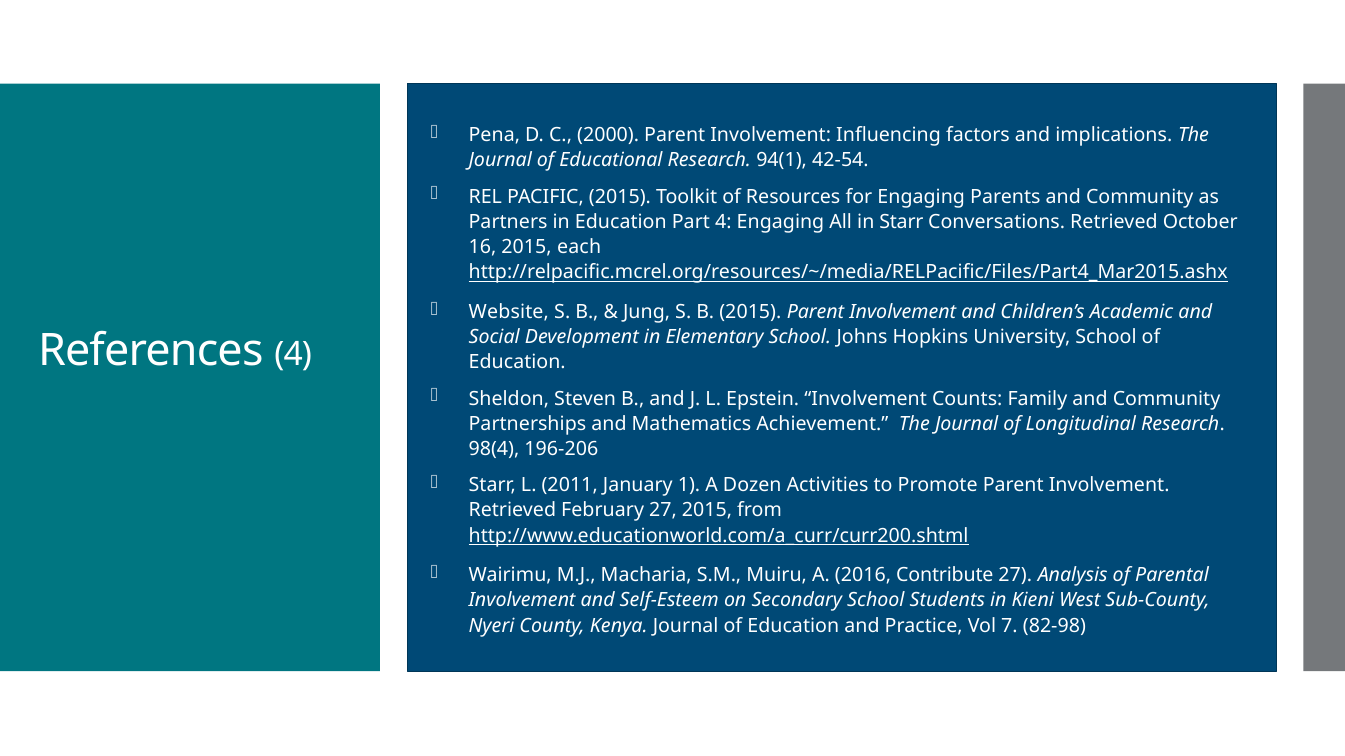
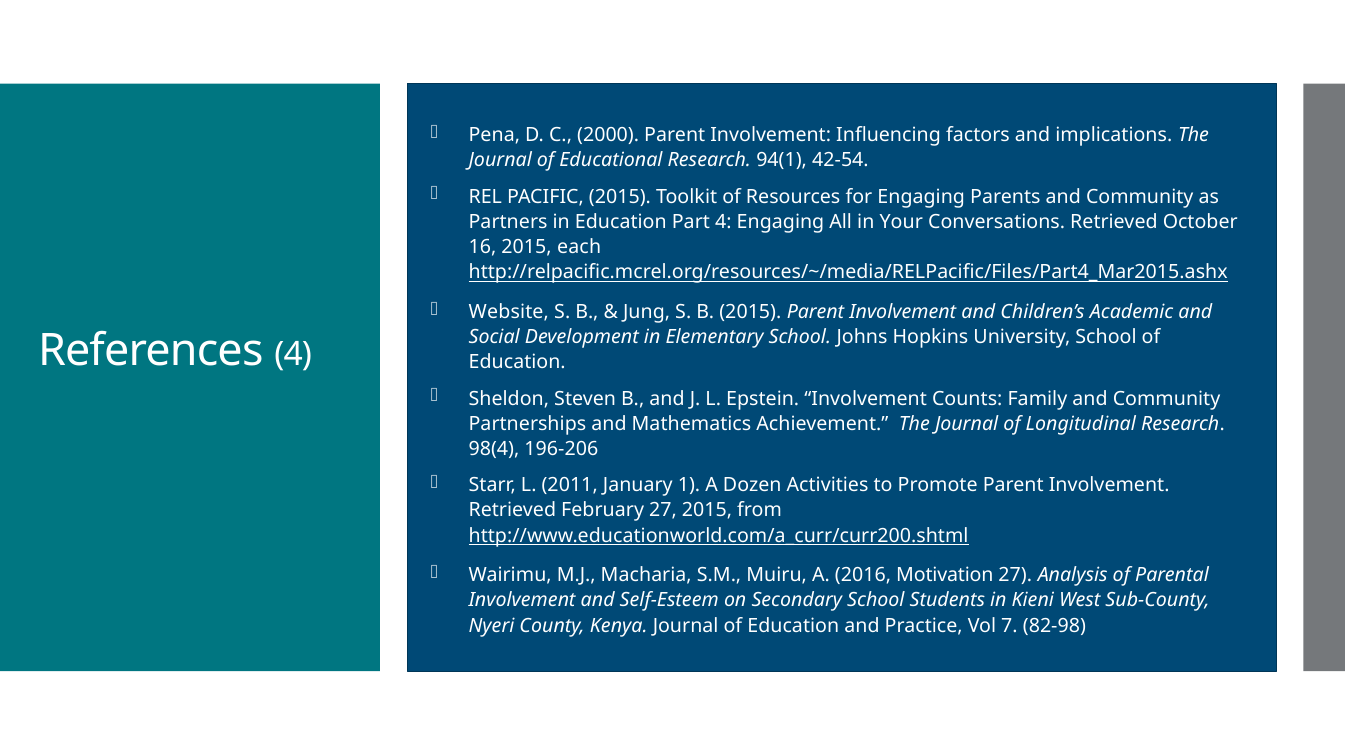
in Starr: Starr -> Your
Contribute: Contribute -> Motivation
